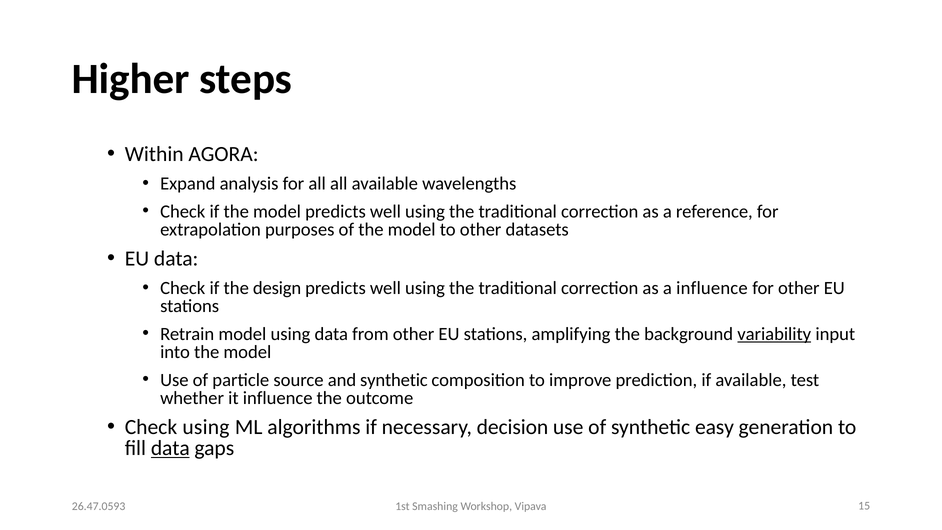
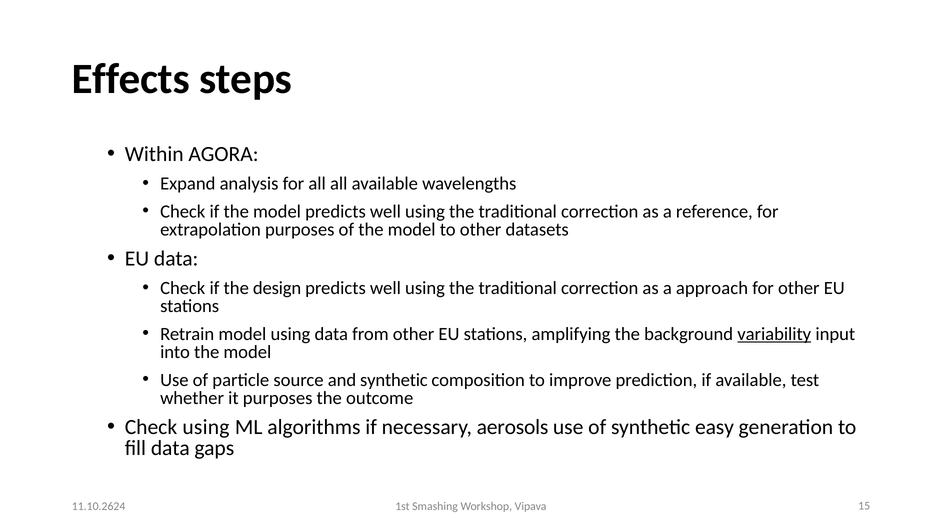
Higher: Higher -> Effects
a influence: influence -> approach
it influence: influence -> purposes
decision: decision -> aerosols
data at (170, 448) underline: present -> none
26.47.0593: 26.47.0593 -> 11.10.2624
